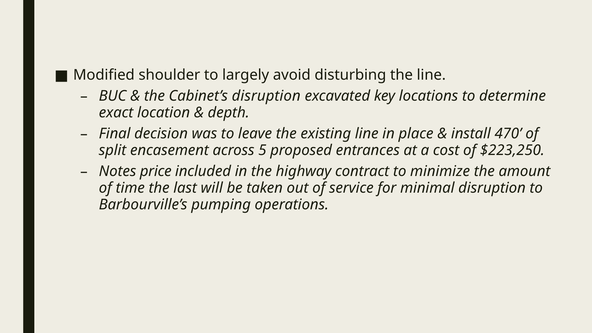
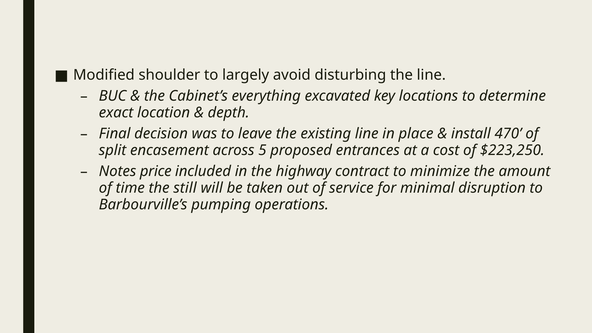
Cabinet’s disruption: disruption -> everything
last: last -> still
